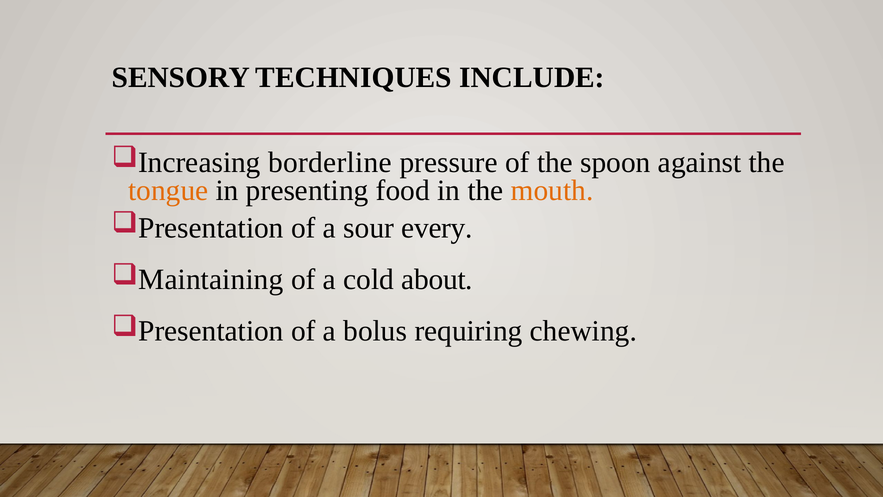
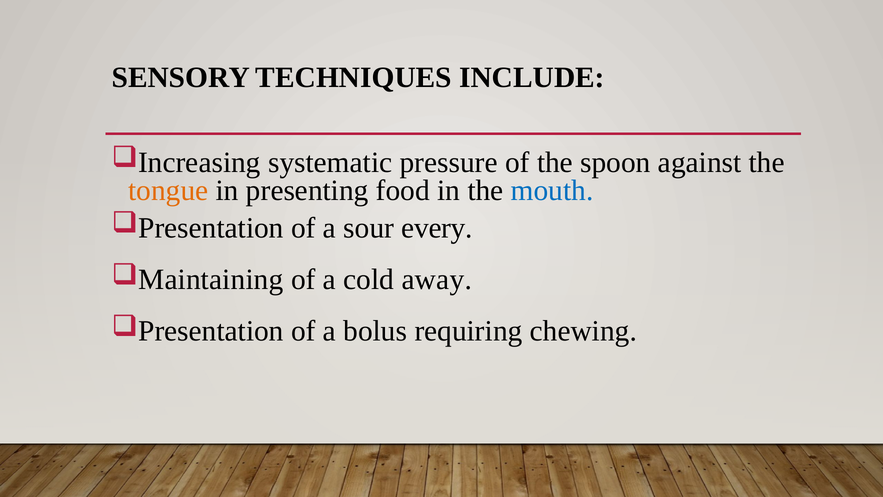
borderline: borderline -> systematic
mouth colour: orange -> blue
about: about -> away
